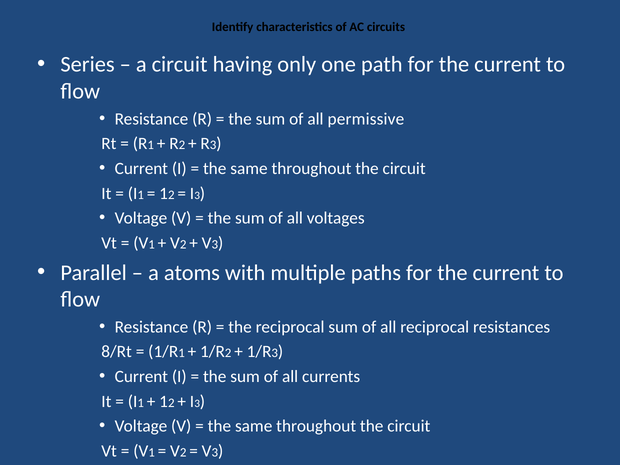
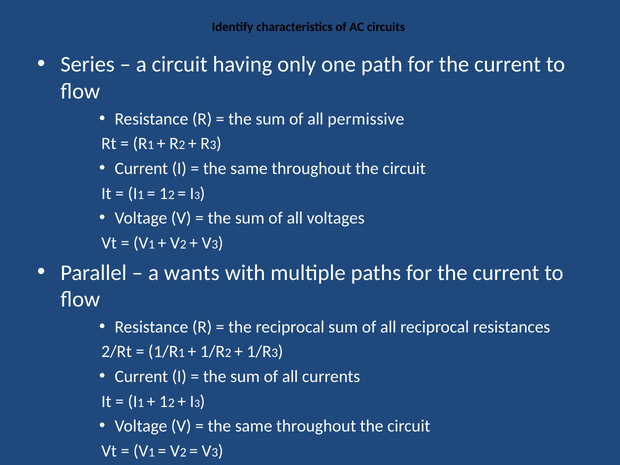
atoms: atoms -> wants
8/Rt: 8/Rt -> 2/Rt
